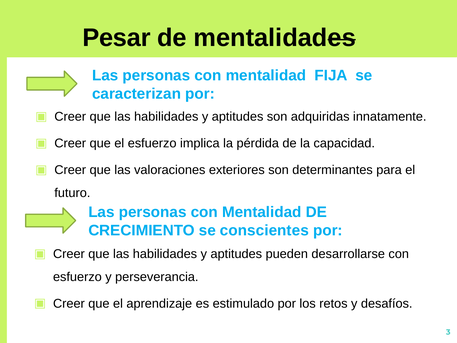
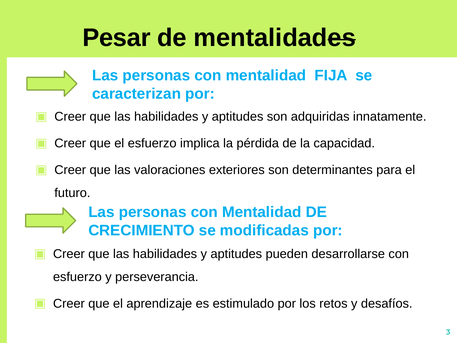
conscientes: conscientes -> modificadas
